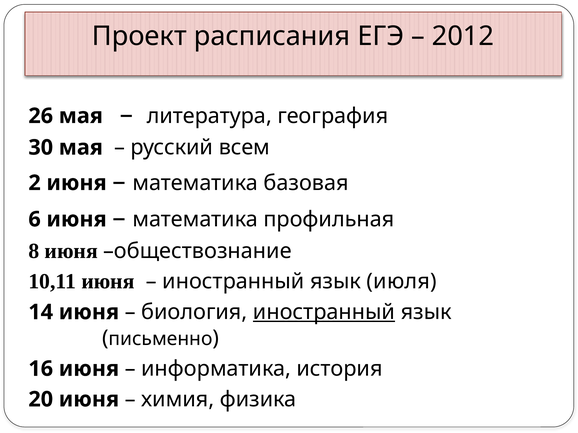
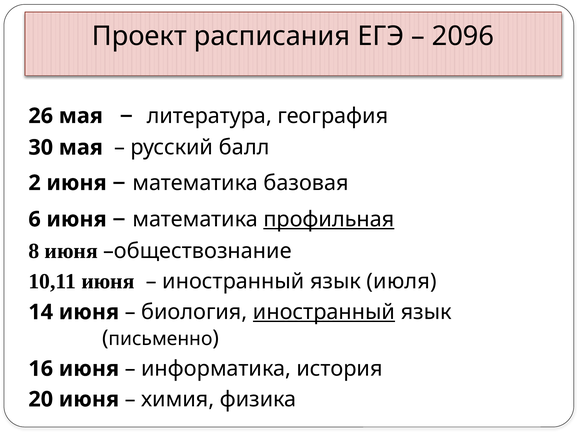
2012: 2012 -> 2096
всем: всем -> балл
профильная underline: none -> present
